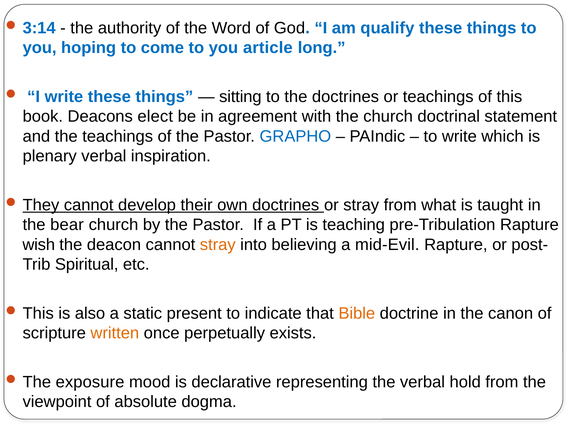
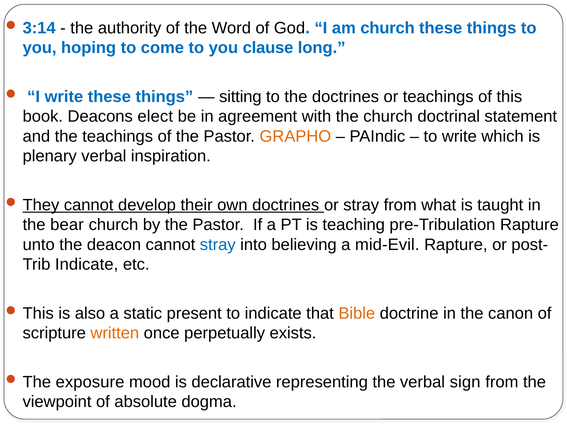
am qualify: qualify -> church
article: article -> clause
GRAPHO colour: blue -> orange
wish: wish -> unto
stray at (218, 245) colour: orange -> blue
Spiritual at (87, 265): Spiritual -> Indicate
hold: hold -> sign
